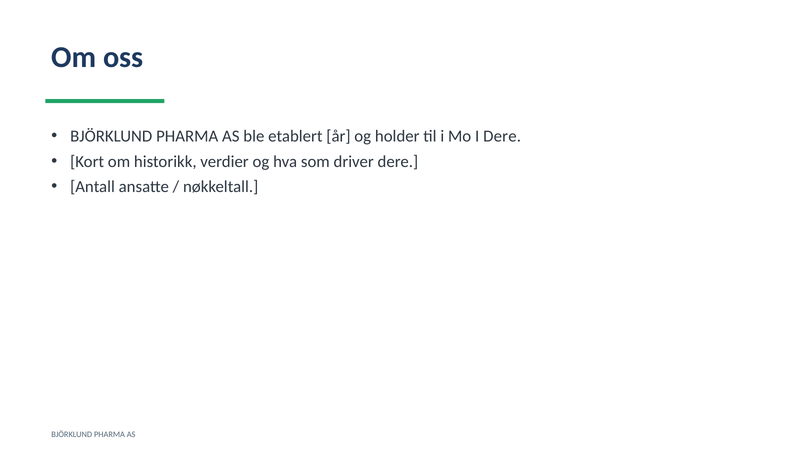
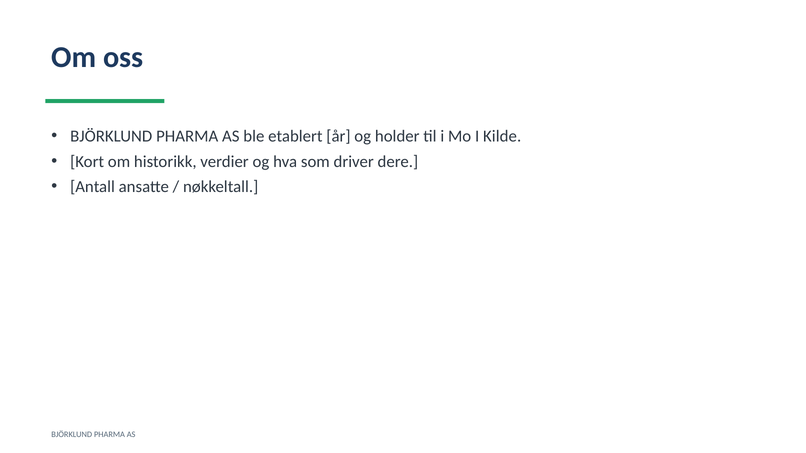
I Dere: Dere -> Kilde
